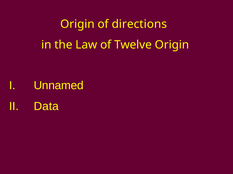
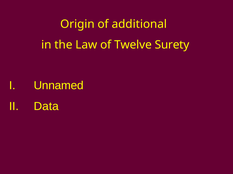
directions: directions -> additional
Twelve Origin: Origin -> Surety
